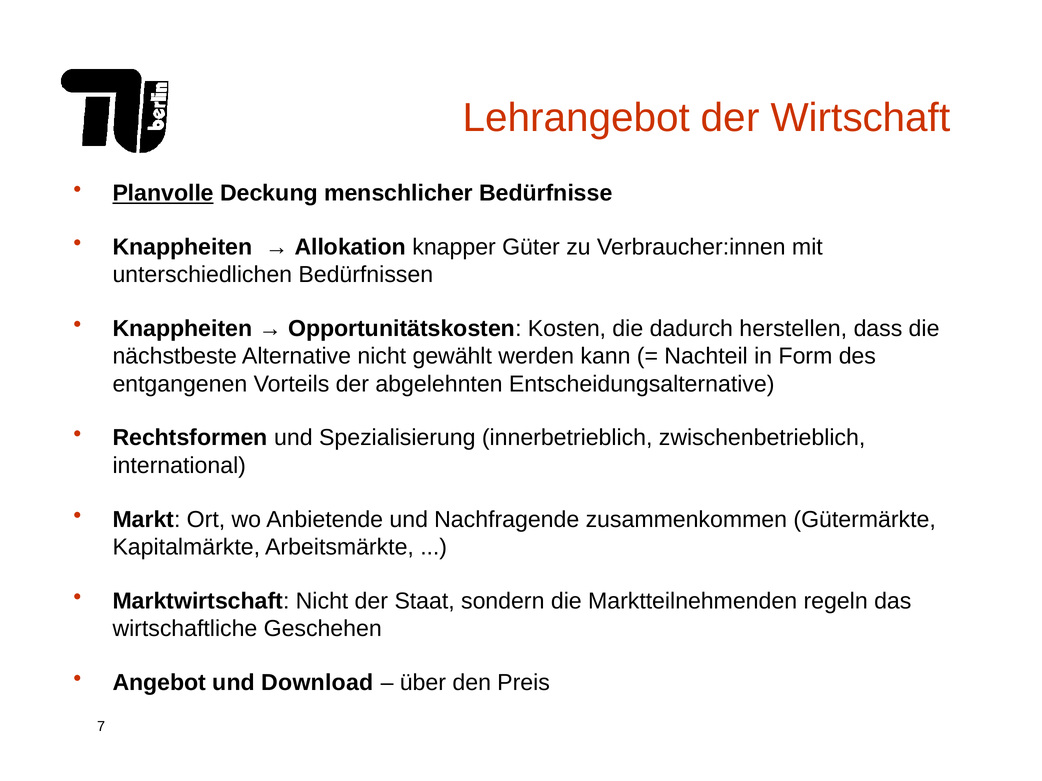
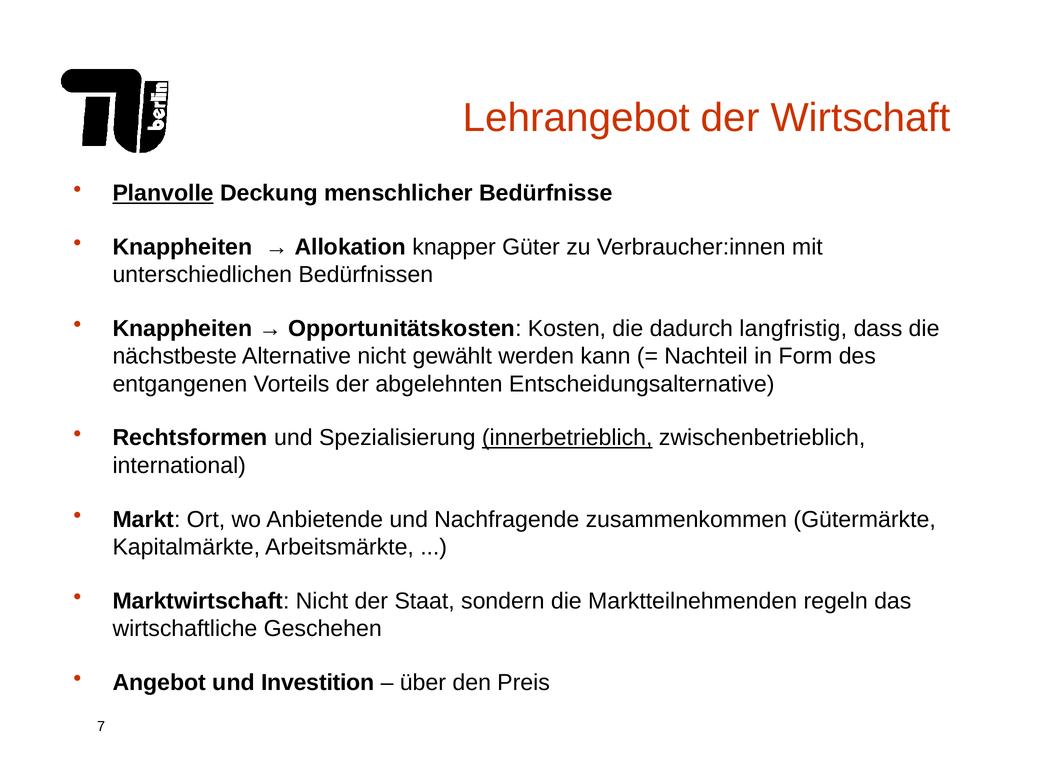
herstellen: herstellen -> langfristig
innerbetrieblich underline: none -> present
Download: Download -> Investition
